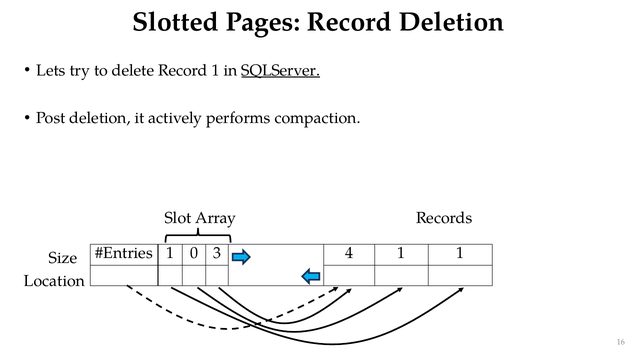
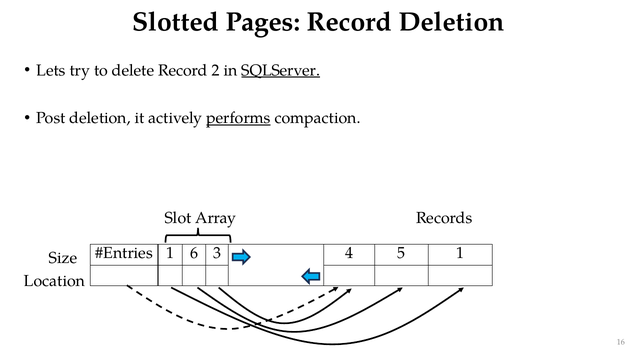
Record 1: 1 -> 2
performs underline: none -> present
0: 0 -> 6
4 1: 1 -> 5
